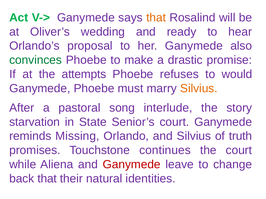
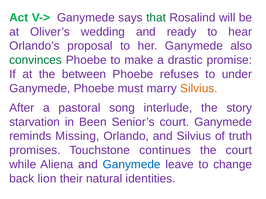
that at (156, 18) colour: orange -> green
attempts: attempts -> between
would: would -> under
State: State -> Been
Ganymede at (132, 165) colour: red -> blue
back that: that -> lion
